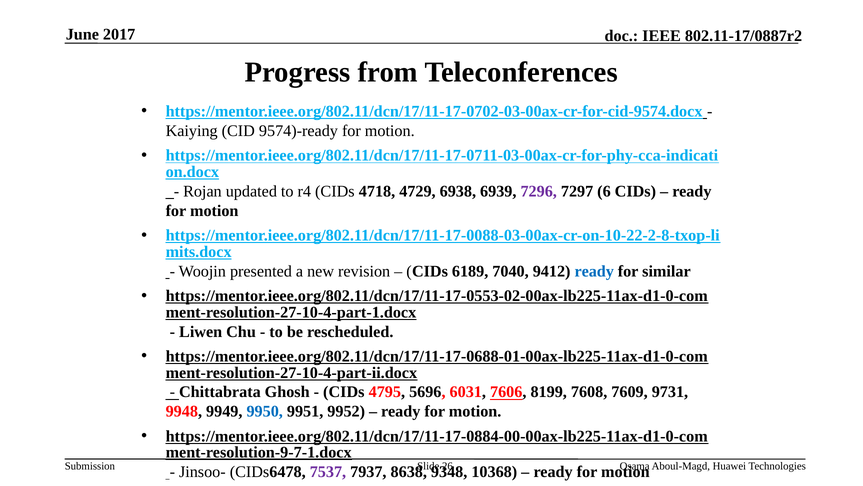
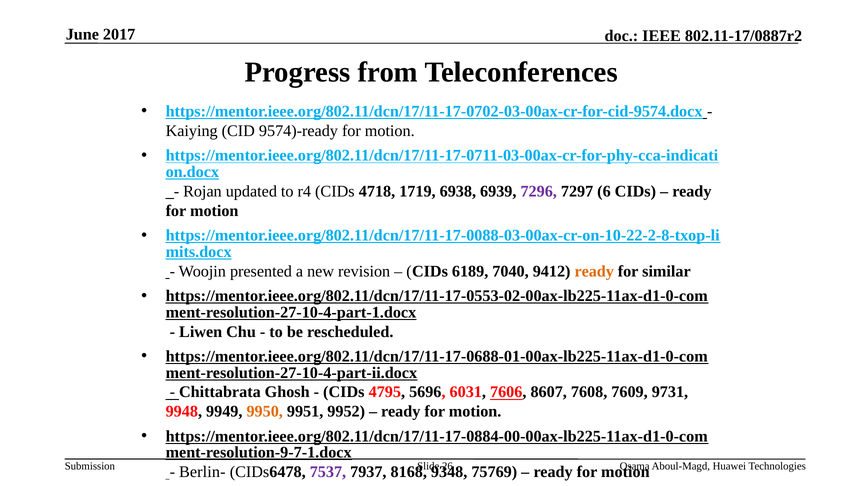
4729: 4729 -> 1719
ready at (594, 271) colour: blue -> orange
8199: 8199 -> 8607
9950 colour: blue -> orange
Jinsoo-: Jinsoo- -> Berlin-
8638: 8638 -> 8168
10368: 10368 -> 75769
